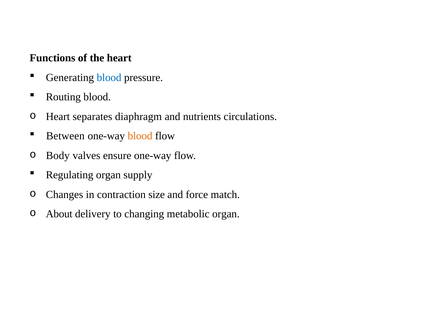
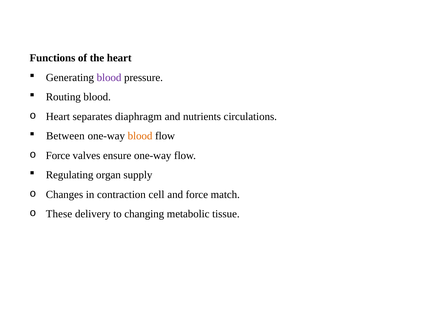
blood at (109, 78) colour: blue -> purple
Body at (58, 156): Body -> Force
size: size -> cell
About: About -> These
metabolic organ: organ -> tissue
